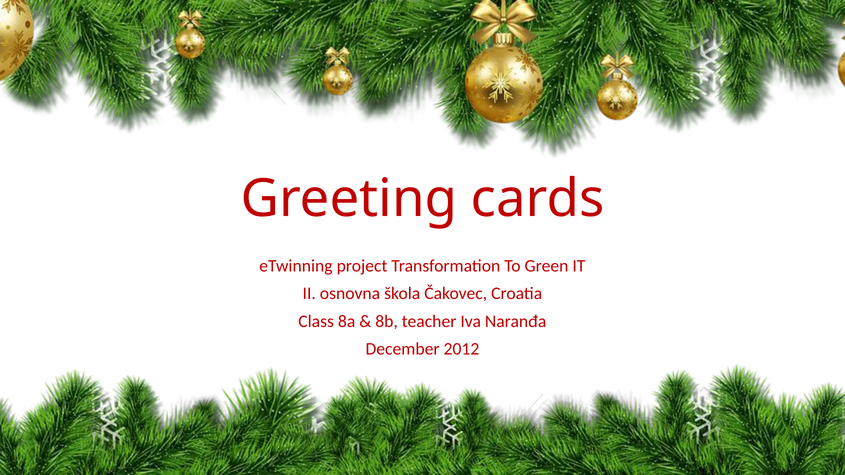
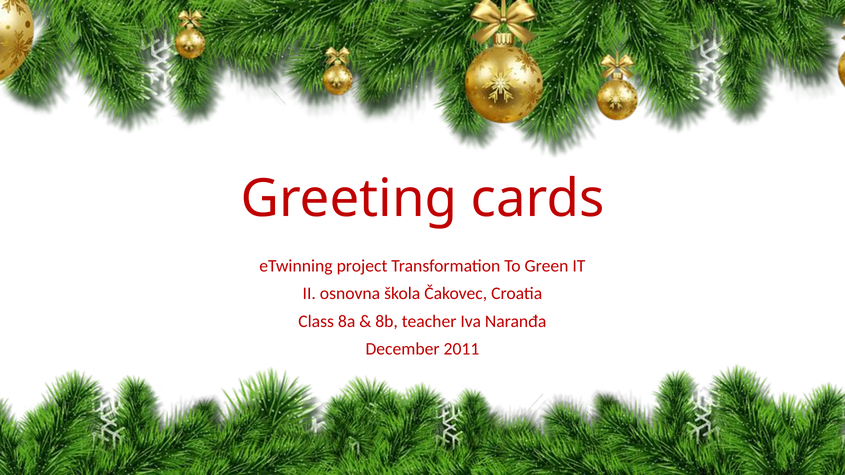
2012: 2012 -> 2011
